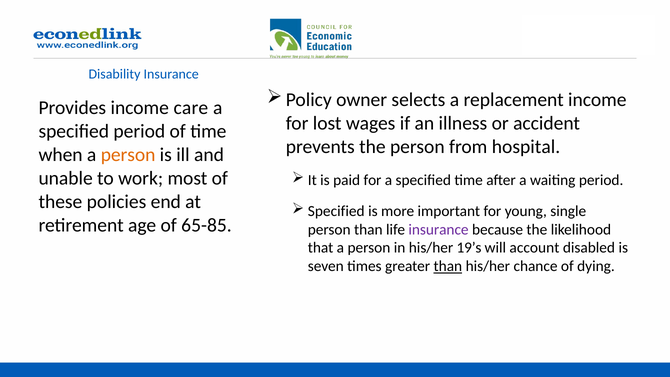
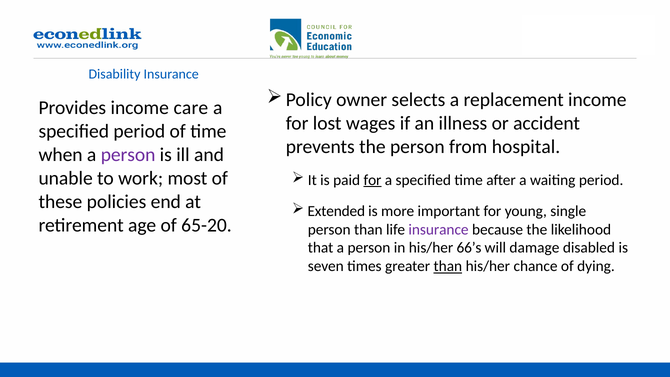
person at (128, 155) colour: orange -> purple
for at (373, 180) underline: none -> present
Specified at (336, 211): Specified -> Extended
65-85: 65-85 -> 65-20
19’s: 19’s -> 66’s
account: account -> damage
